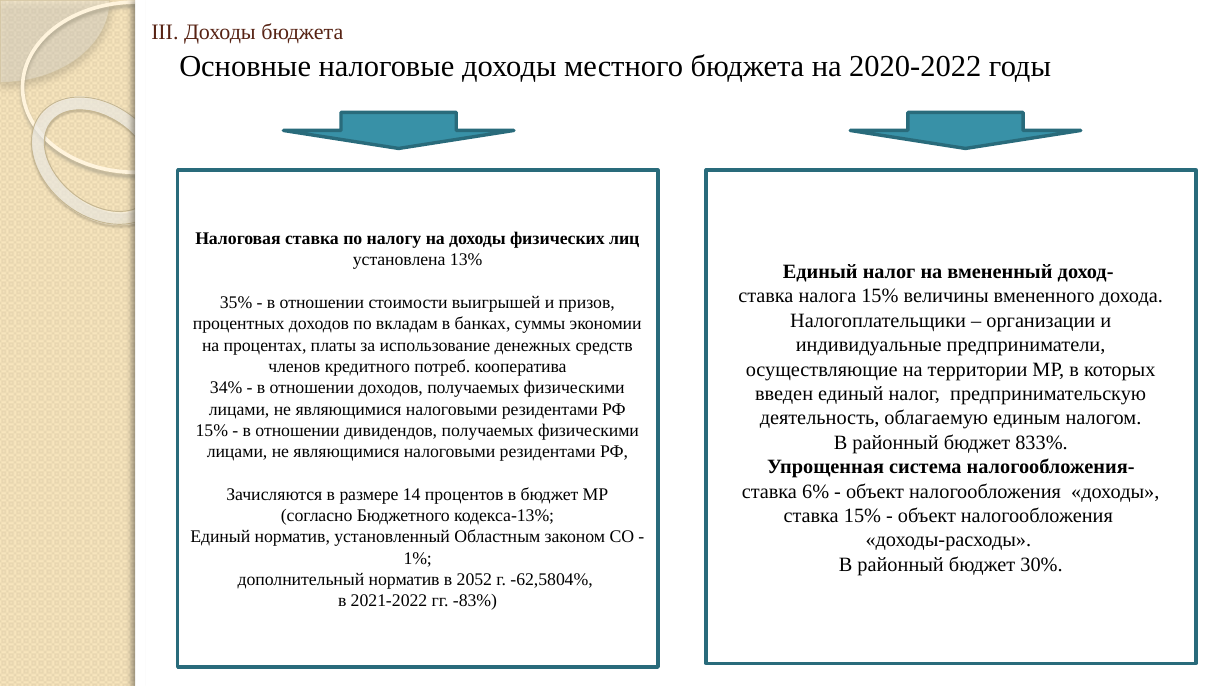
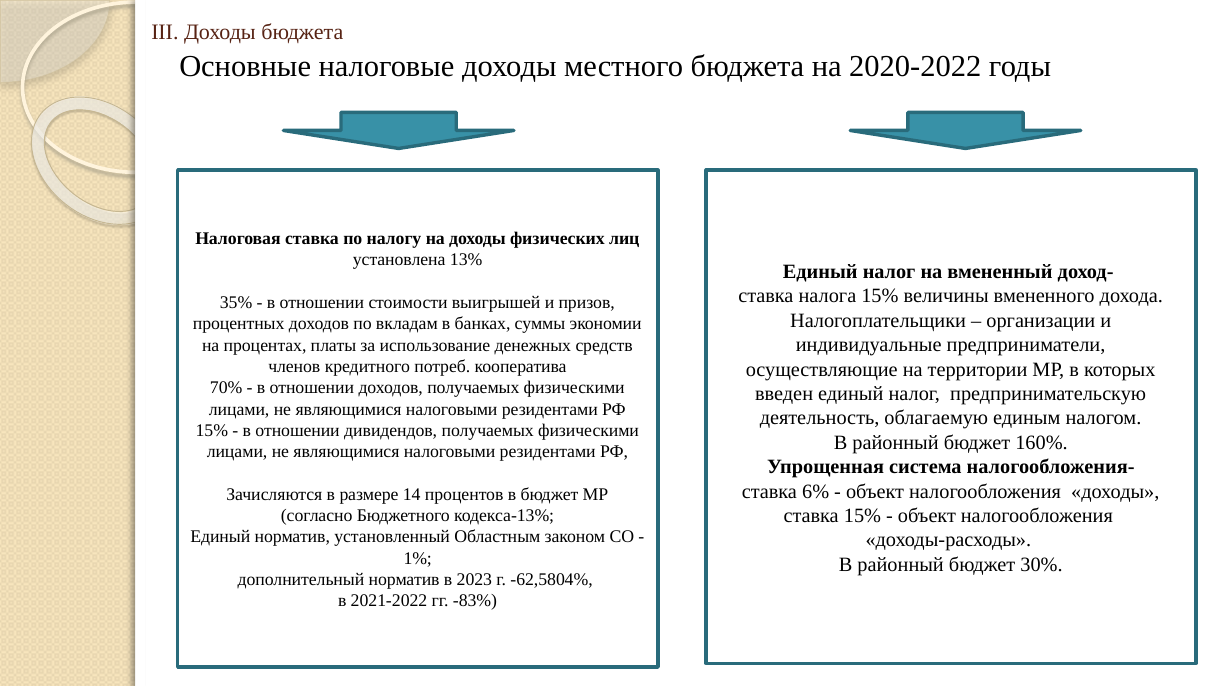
34%: 34% -> 70%
833%: 833% -> 160%
2052: 2052 -> 2023
